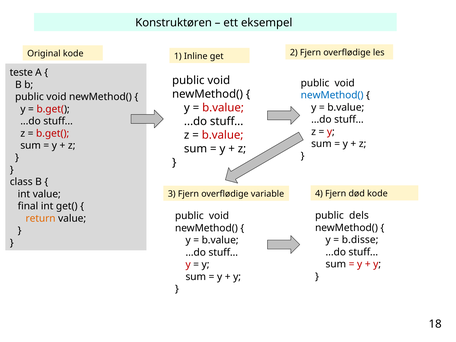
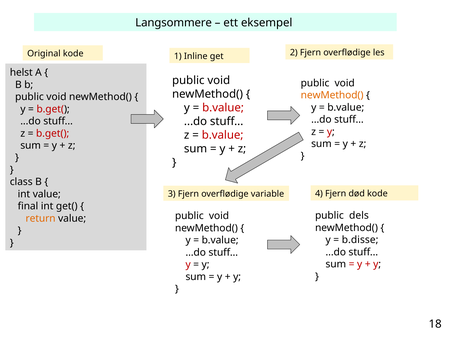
Konstruktøren: Konstruktøren -> Langsommere
teste: teste -> helst
newMethod( at (332, 95) colour: blue -> orange
